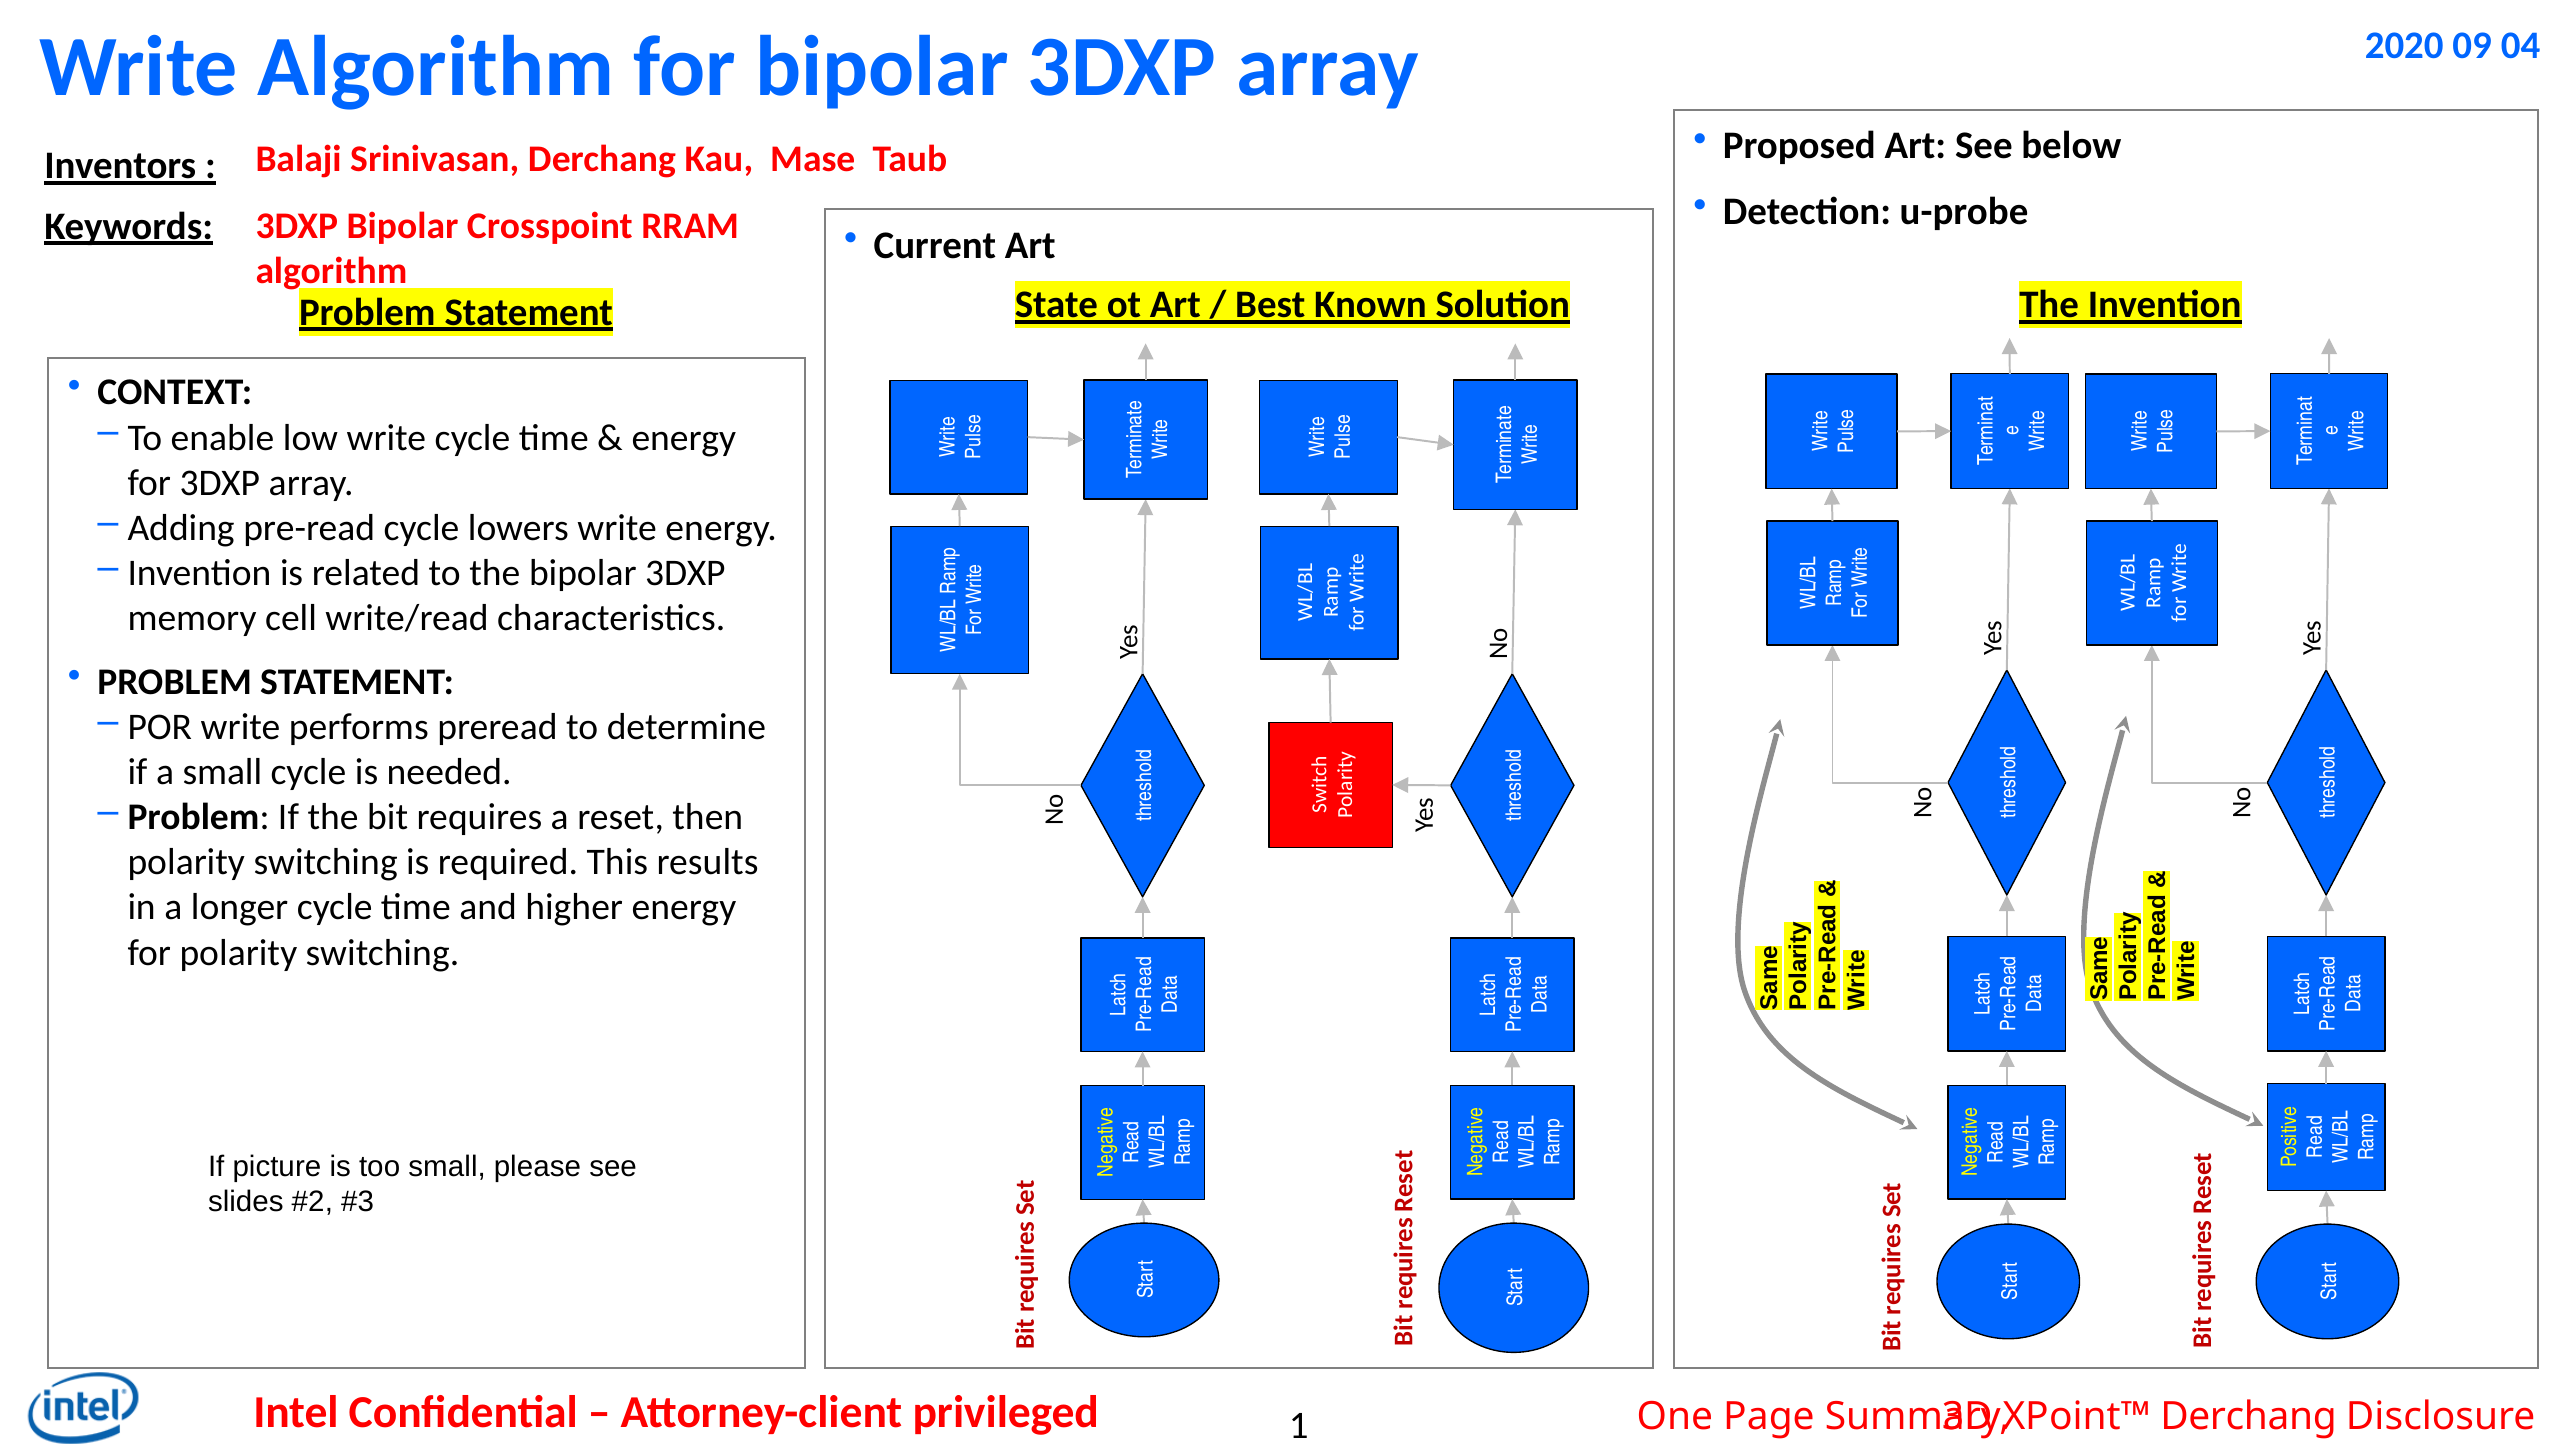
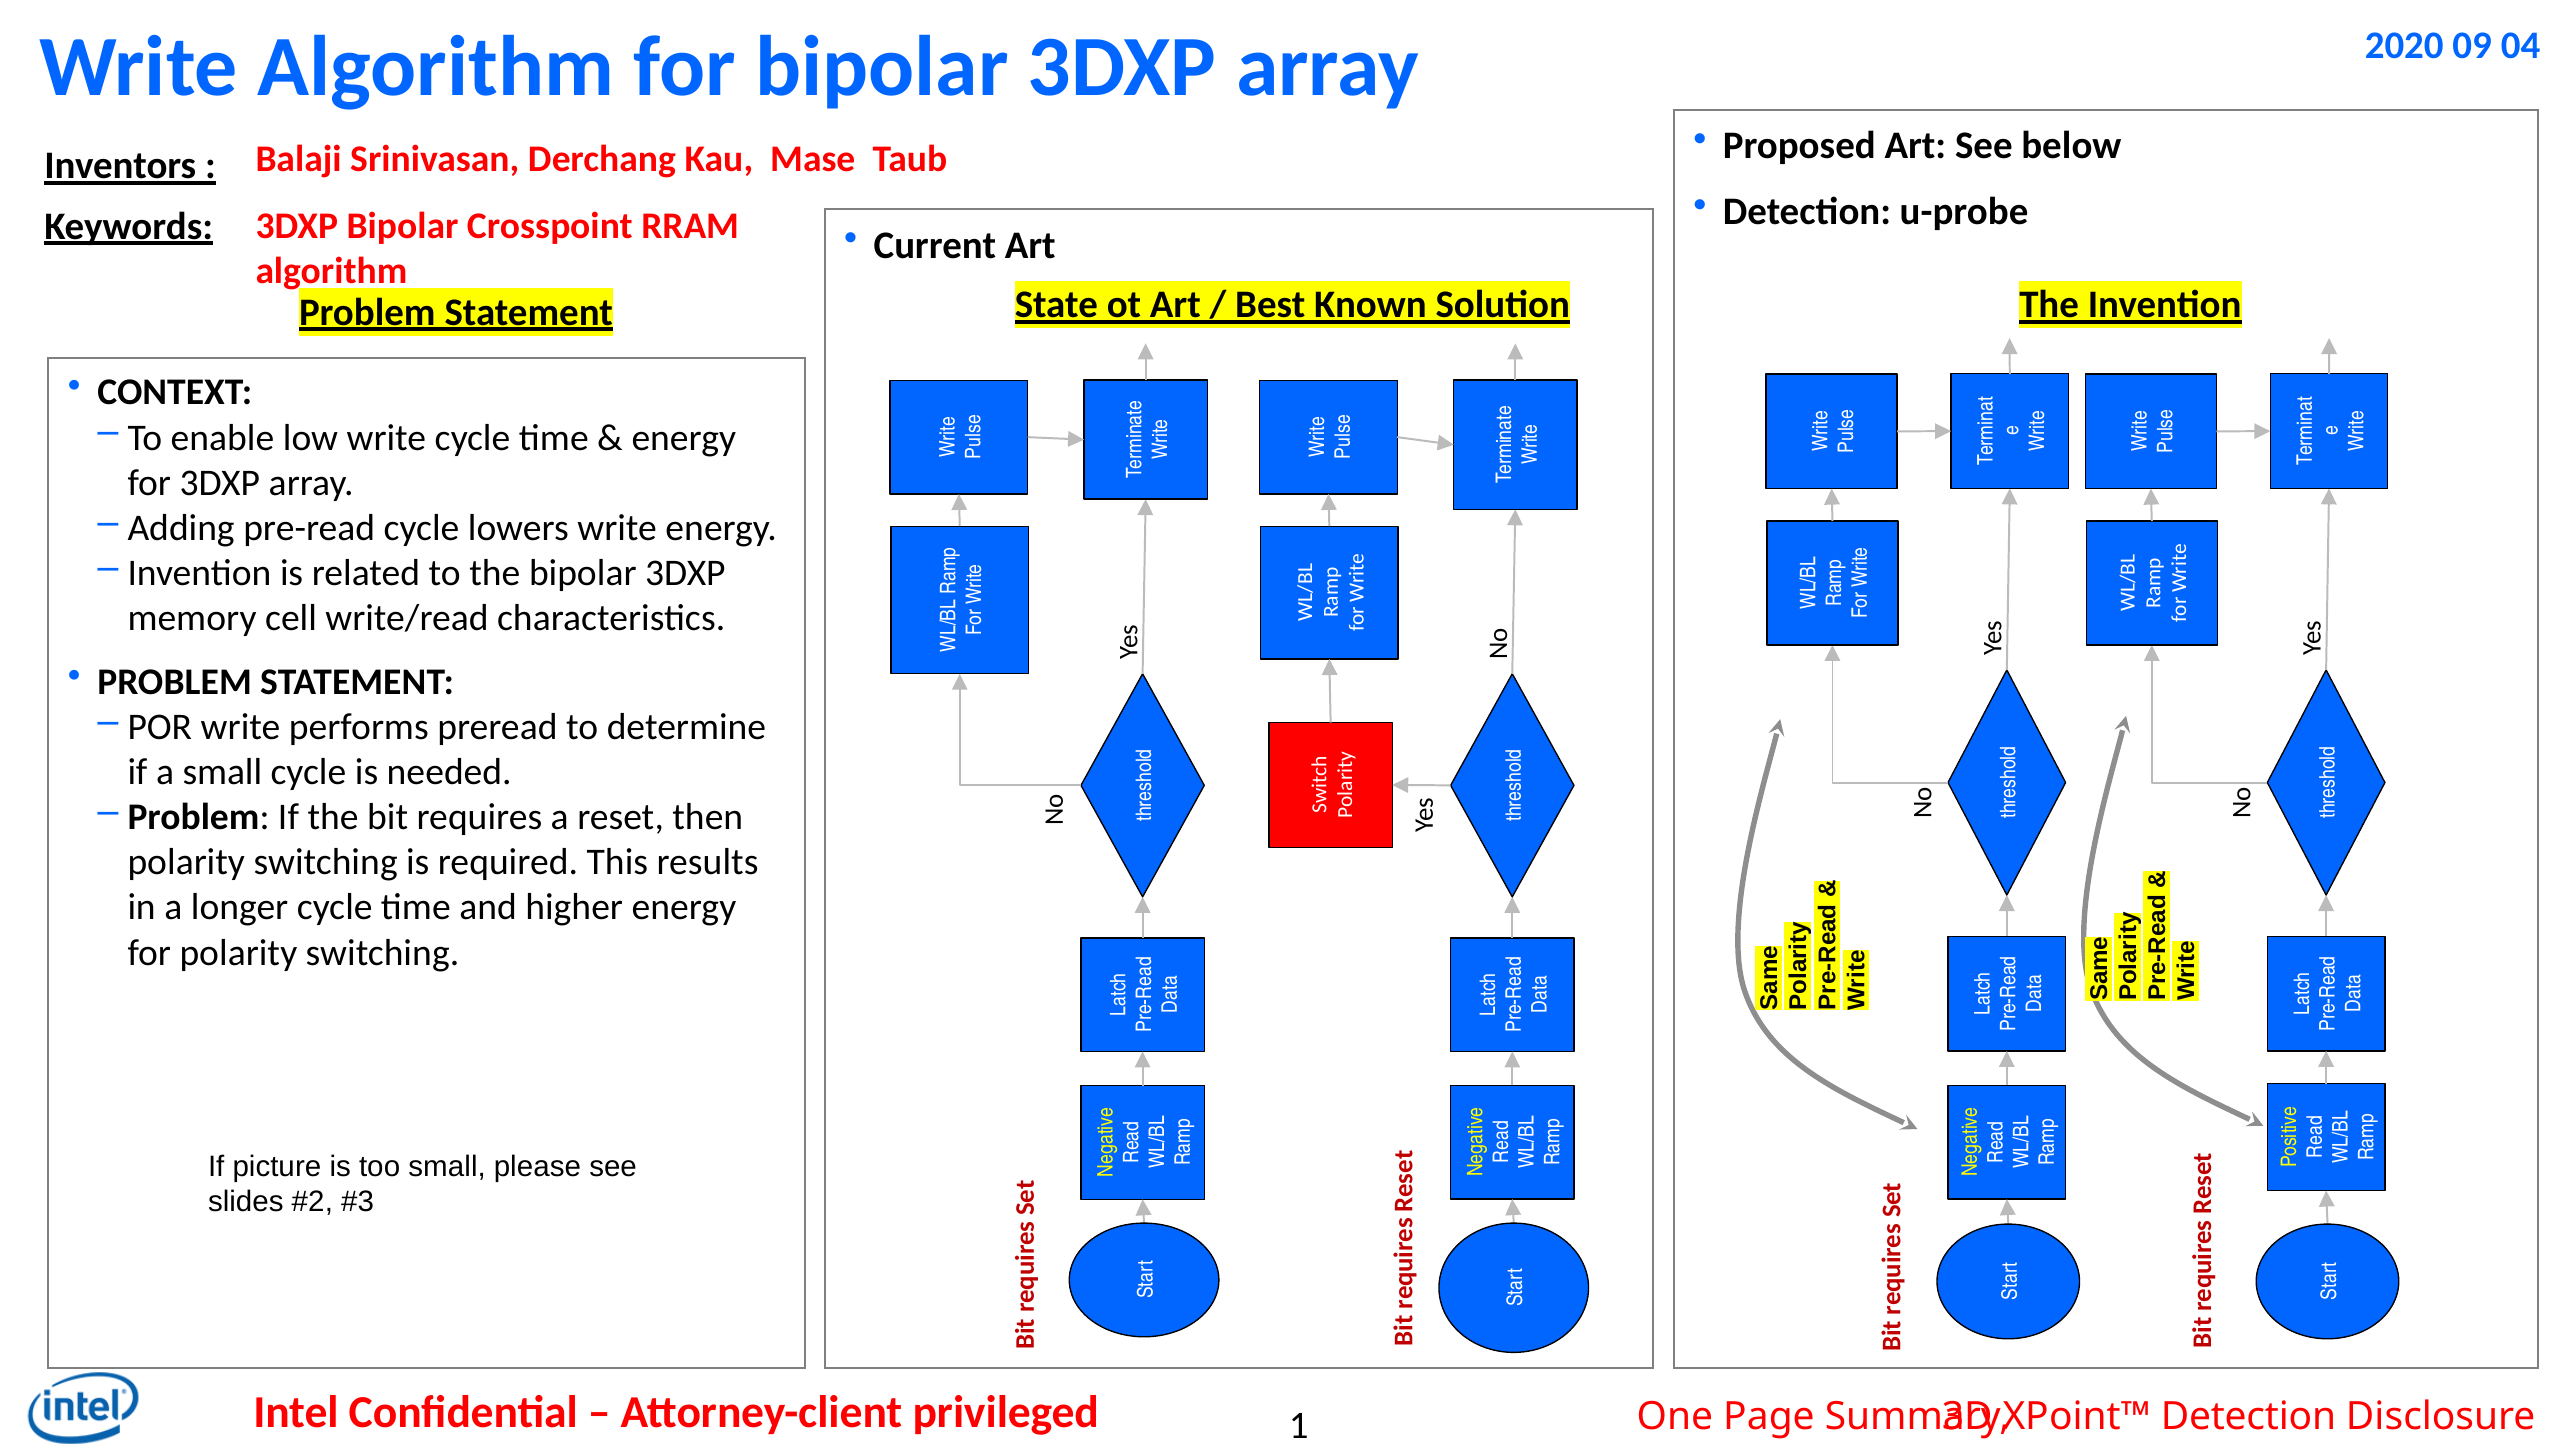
Derchang at (2249, 1416): Derchang -> Detection
